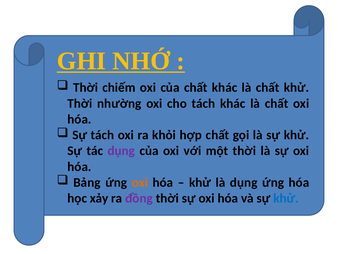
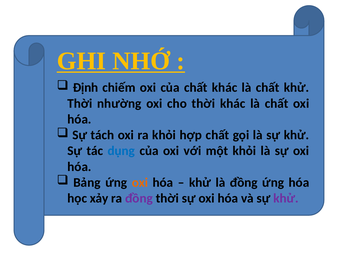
Thời at (86, 87): Thời -> Định
cho tách: tách -> thời
dụng at (121, 151) colour: purple -> blue
một thời: thời -> khỏi
là dụng: dụng -> đồng
khử at (286, 198) colour: blue -> purple
